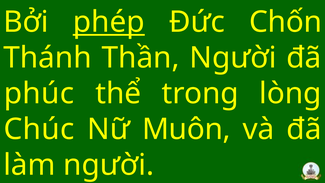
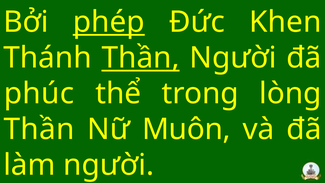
Chốn: Chốn -> Khen
Thần at (141, 58) underline: none -> present
Chúc at (39, 129): Chúc -> Thần
